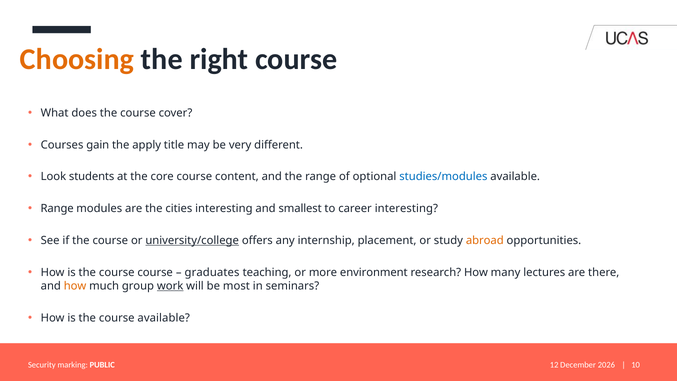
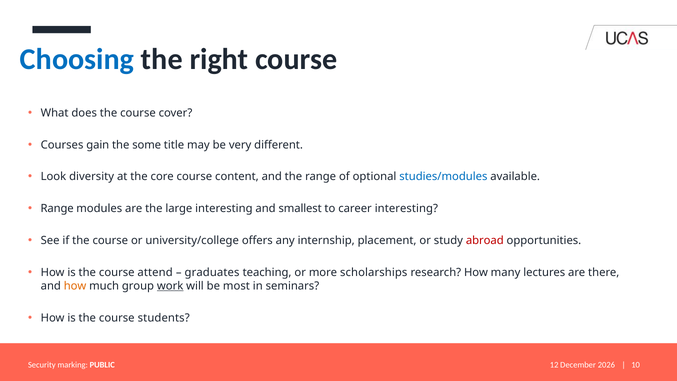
Choosing colour: orange -> blue
apply: apply -> some
students: students -> diversity
cities: cities -> large
university/college underline: present -> none
abroad colour: orange -> red
course course: course -> attend
environment: environment -> scholarships
course available: available -> students
